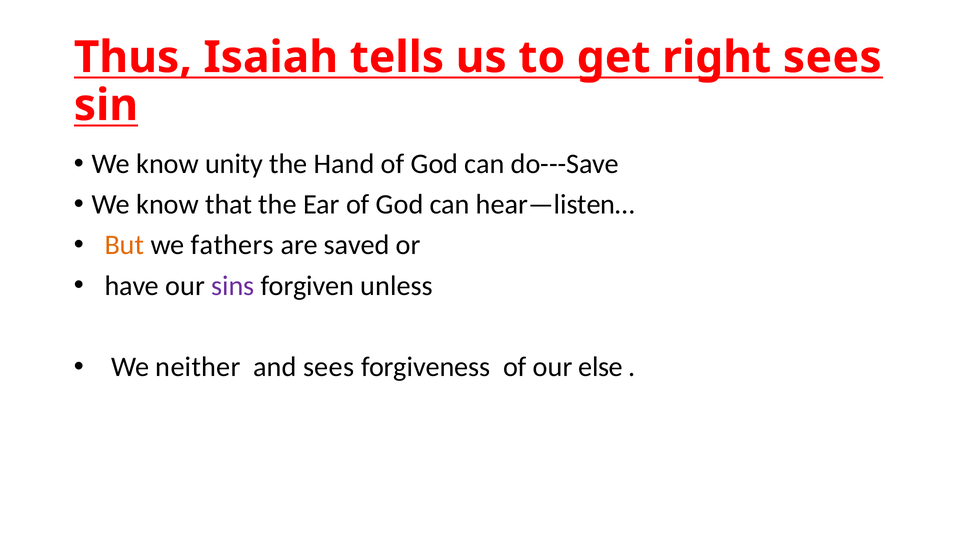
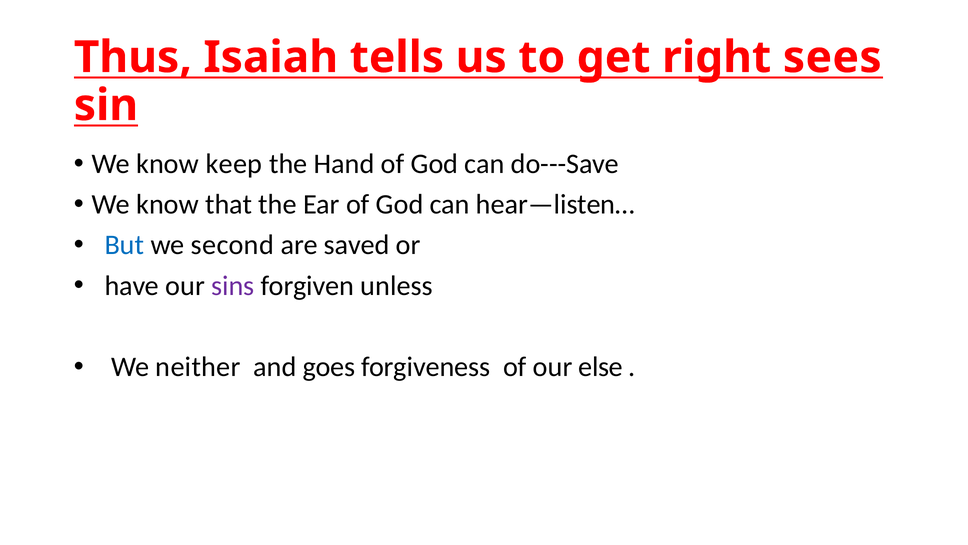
unity: unity -> keep
But colour: orange -> blue
fathers: fathers -> second
and sees: sees -> goes
